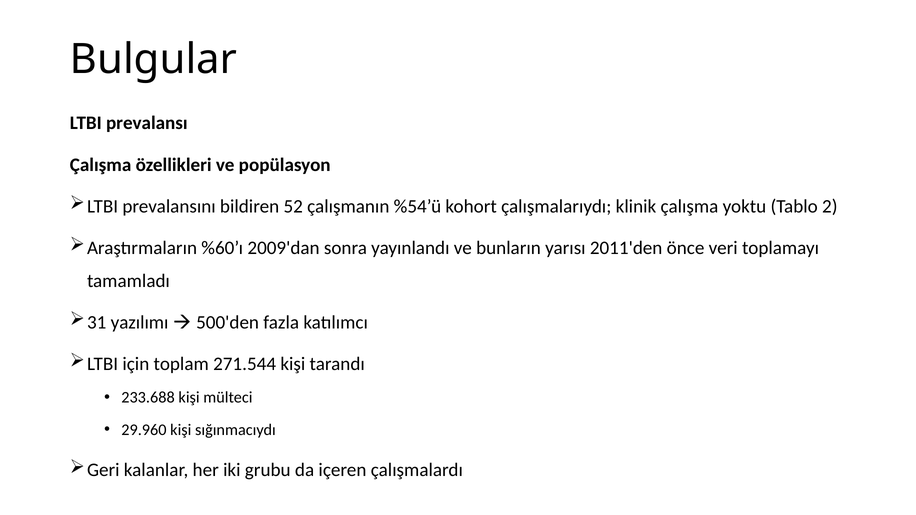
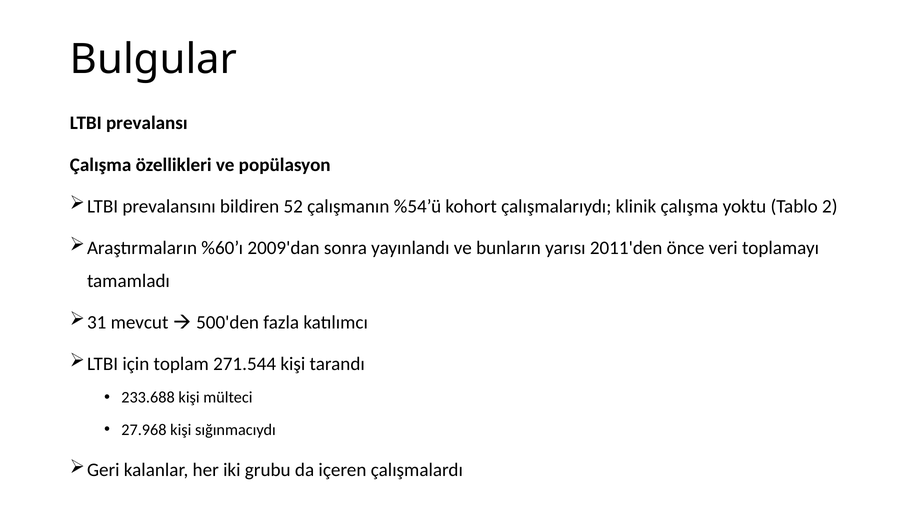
yazılımı: yazılımı -> mevcut
29.960: 29.960 -> 27.968
